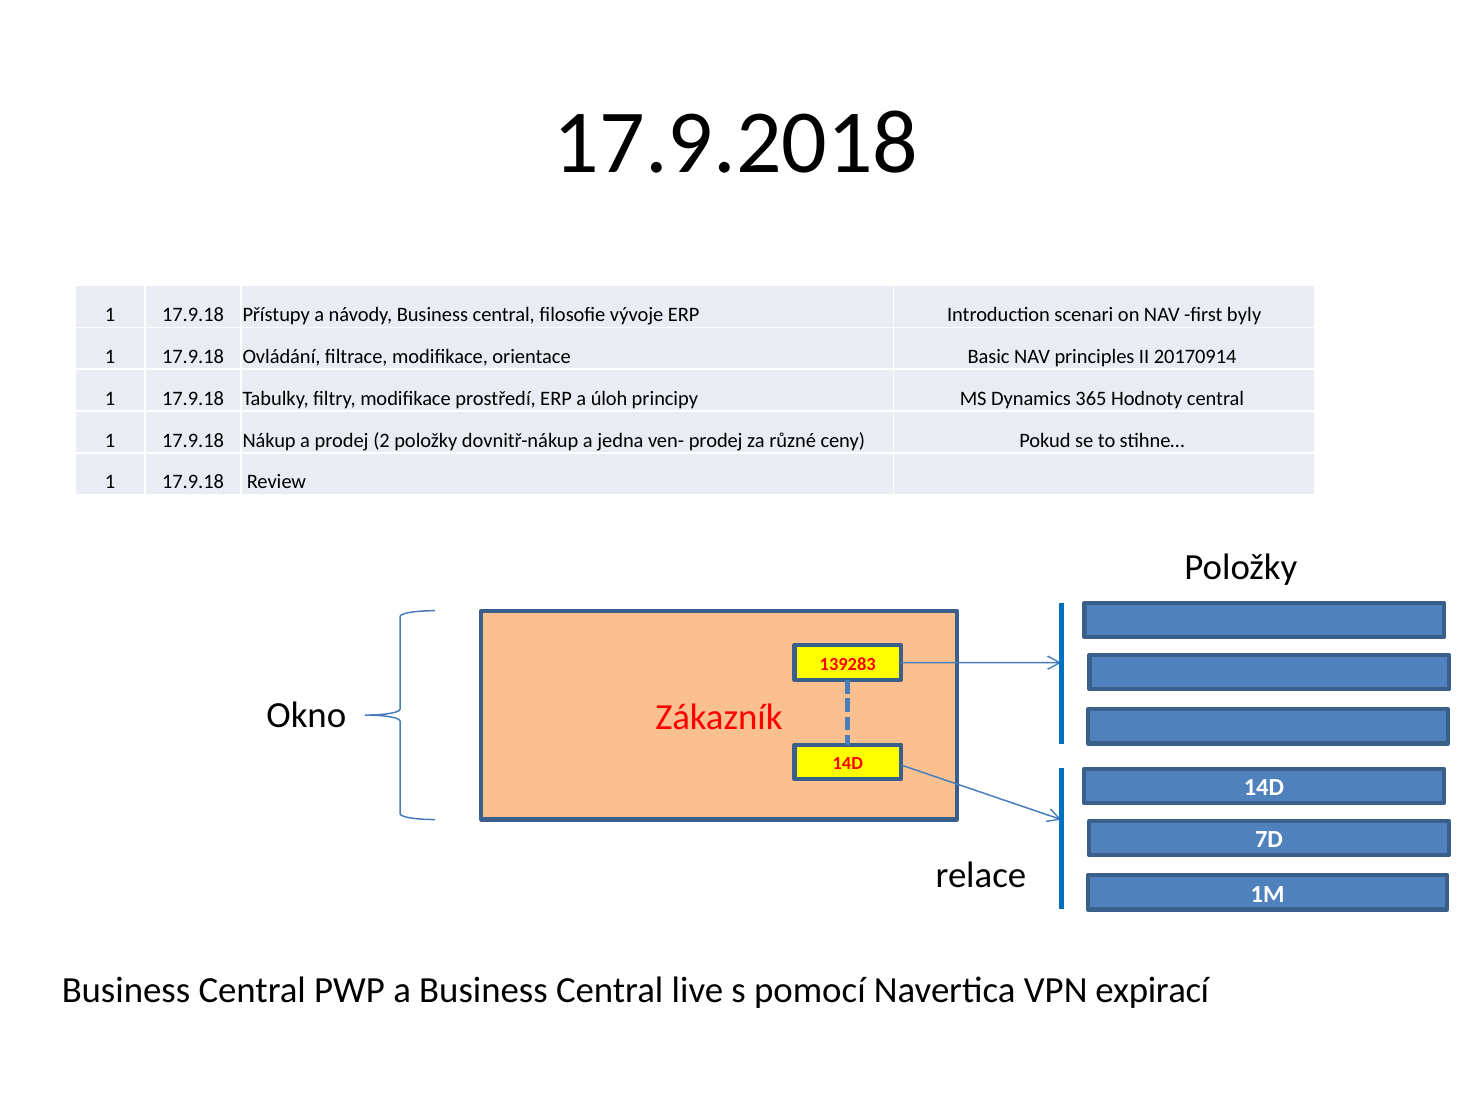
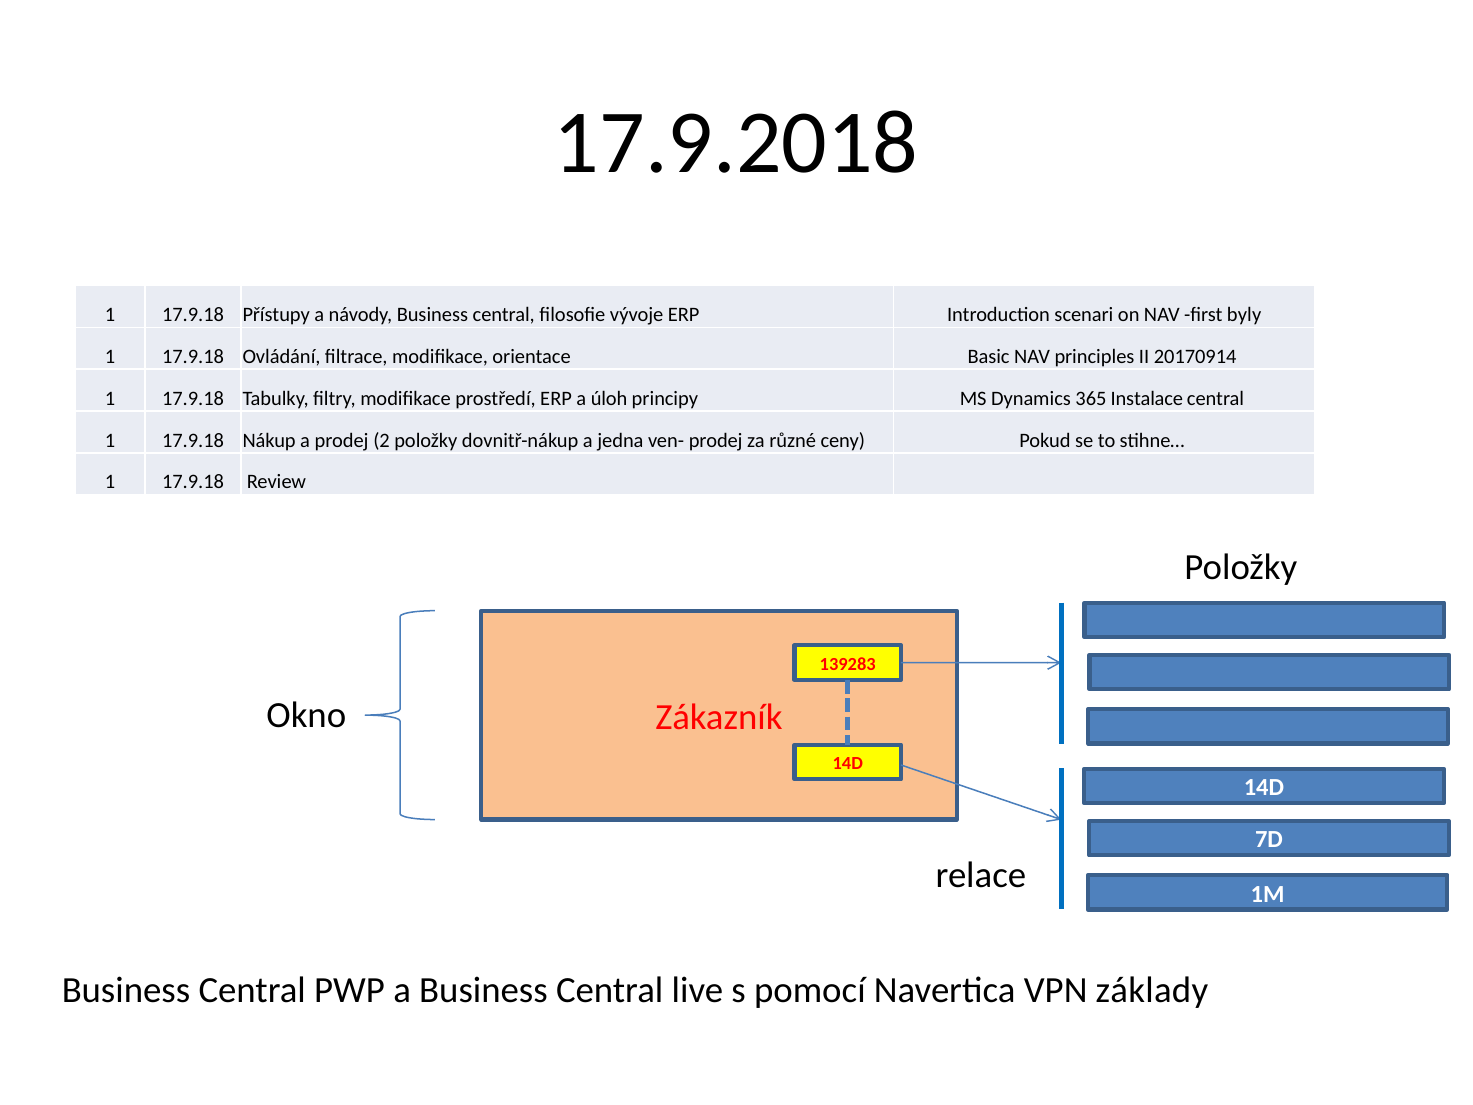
Hodnoty: Hodnoty -> Instalace
expirací: expirací -> základy
